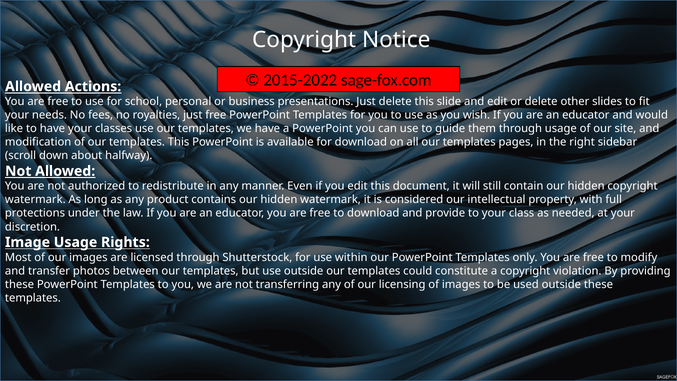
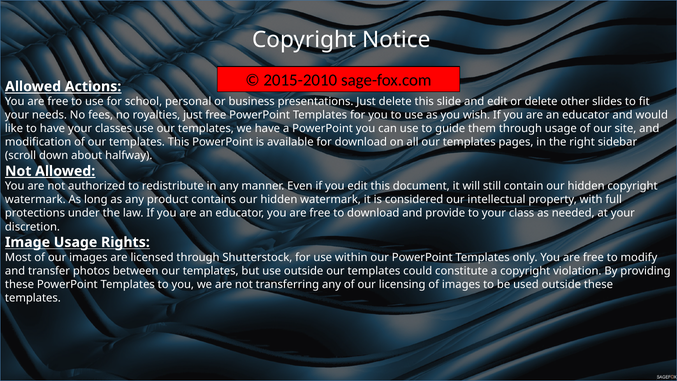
2015-2022: 2015-2022 -> 2015-2010
